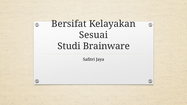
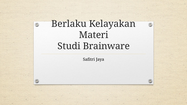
Bersifat: Bersifat -> Berlaku
Sesuai: Sesuai -> Materi
